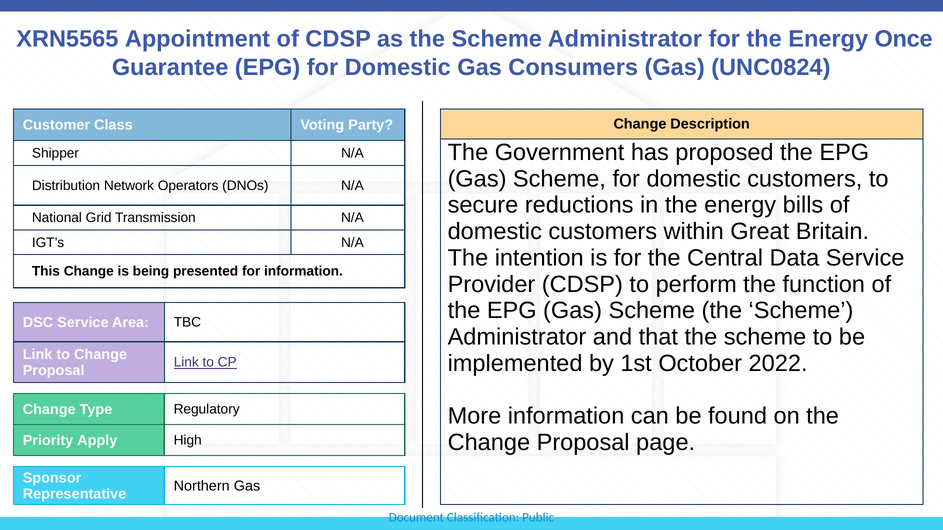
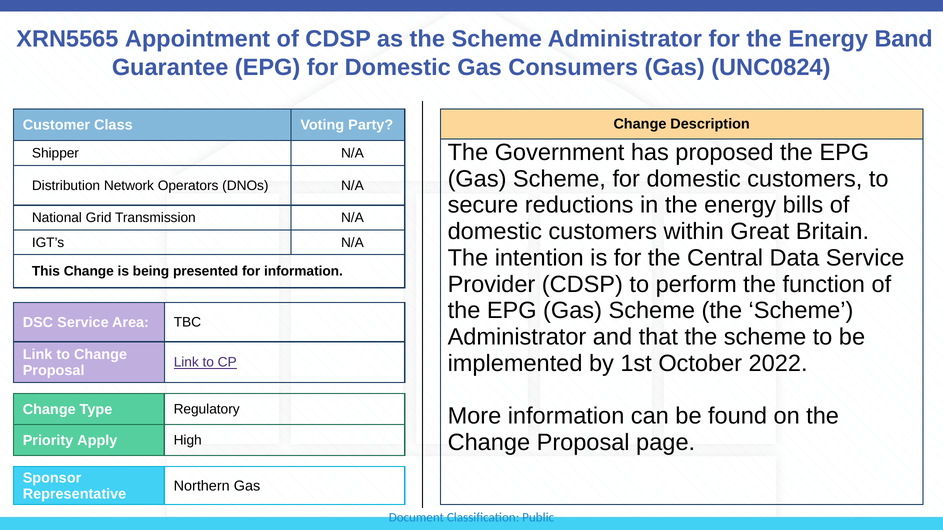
Once: Once -> Band
